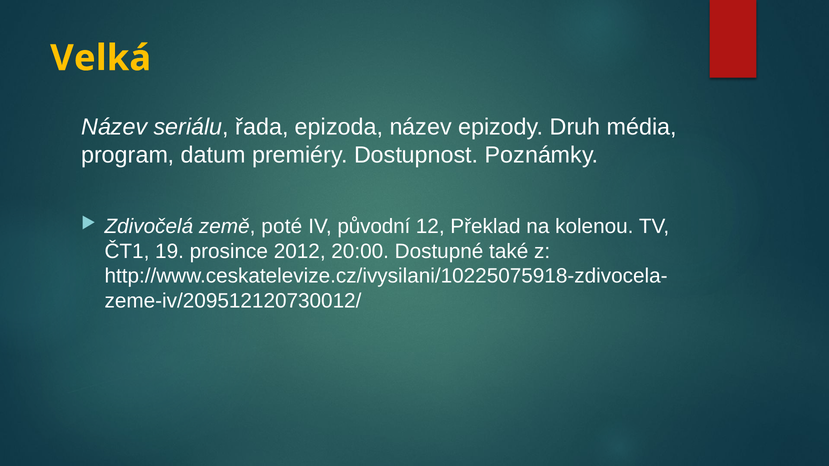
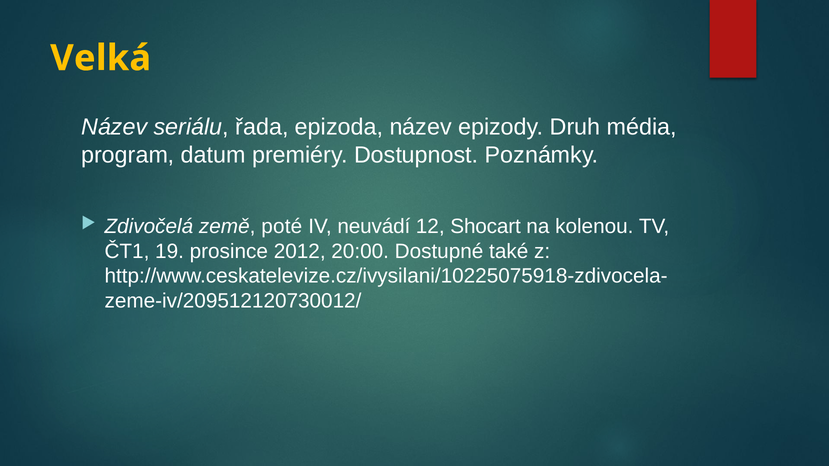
původní: původní -> neuvádí
Překlad: Překlad -> Shocart
